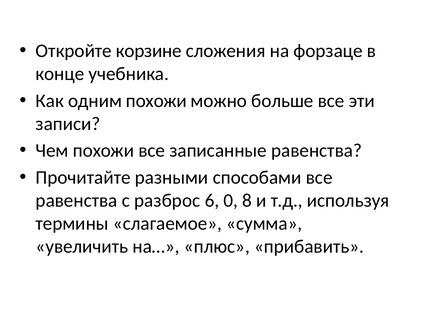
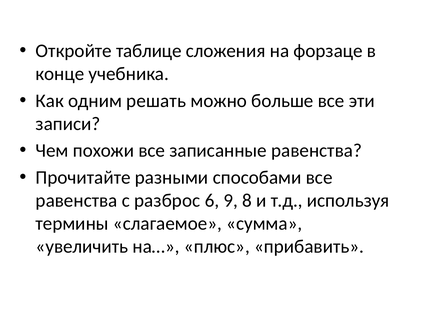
корзине: корзине -> таблице
одним похожи: похожи -> решать
0: 0 -> 9
